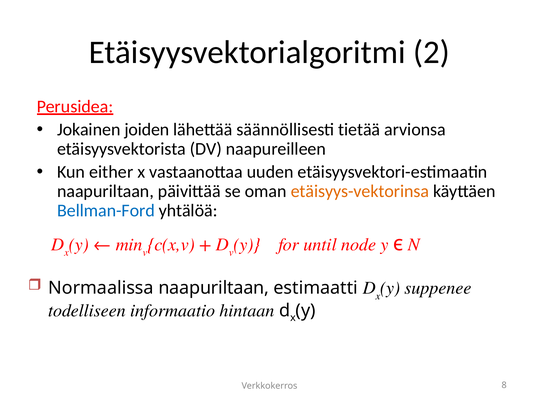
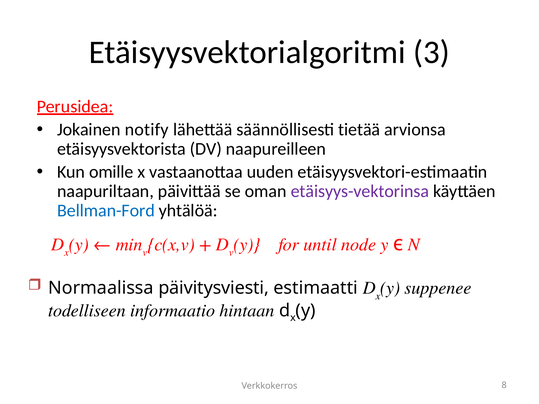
2: 2 -> 3
joiden: joiden -> notify
either: either -> omille
etäisyys-vektorinsa colour: orange -> purple
Normaalissa naapuriltaan: naapuriltaan -> päivitysviesti
